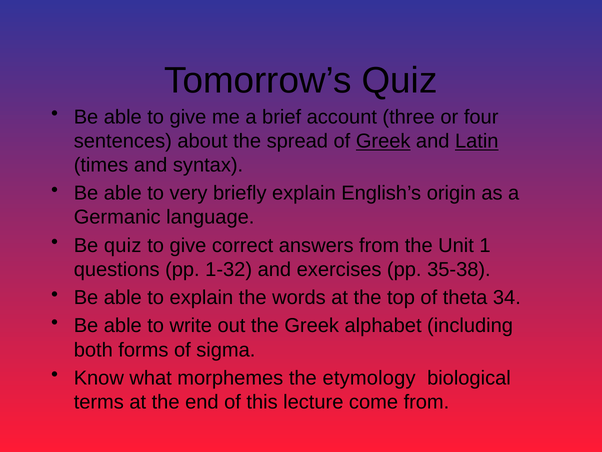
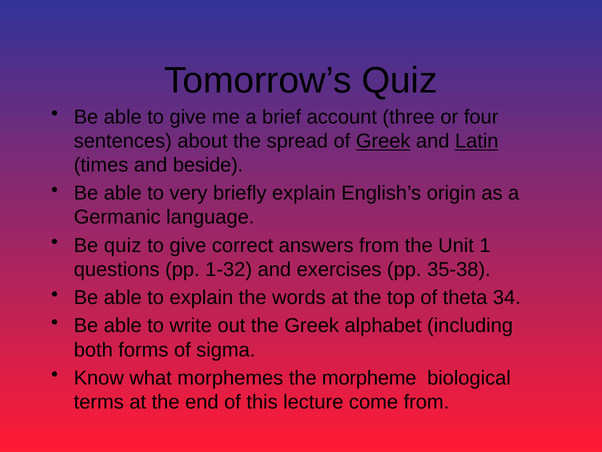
syntax: syntax -> beside
etymology: etymology -> morpheme
